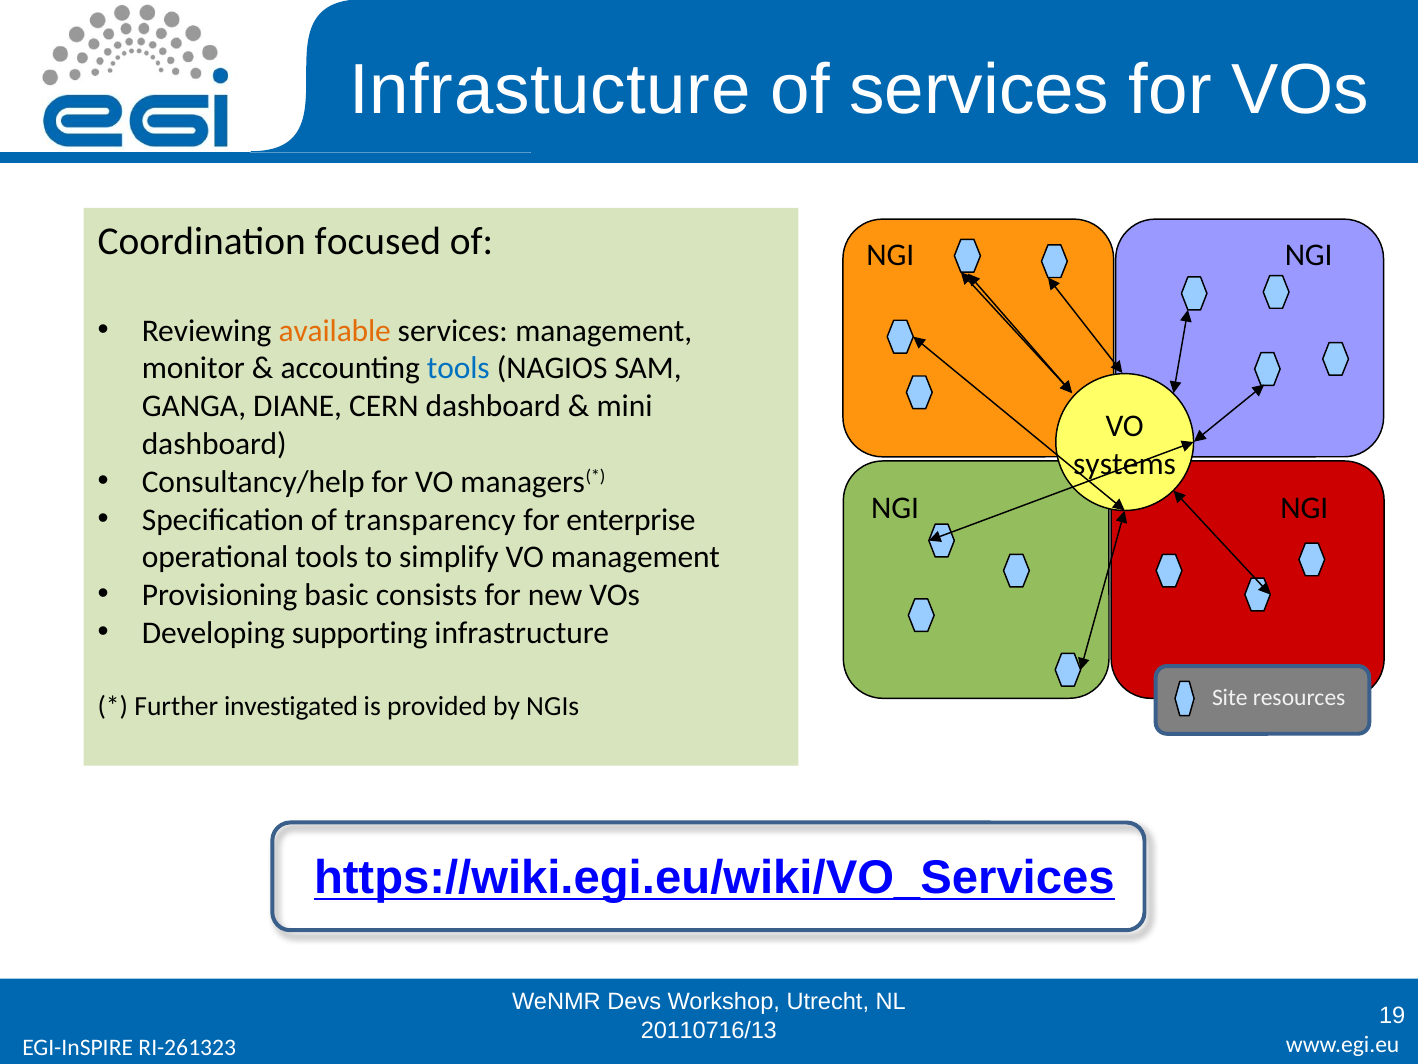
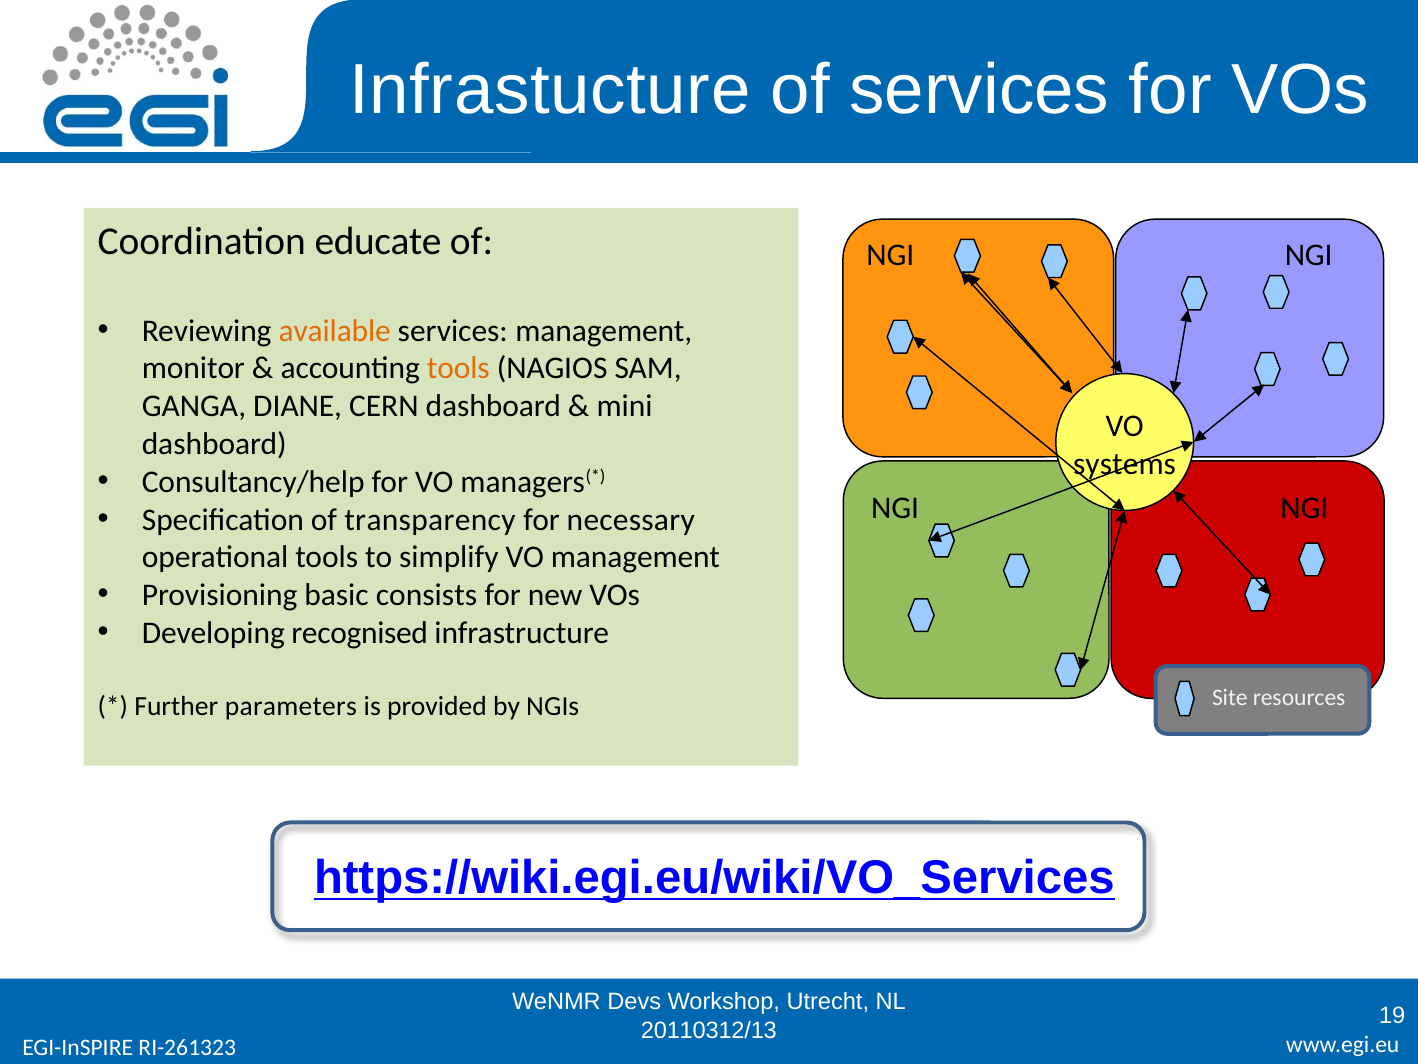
focused: focused -> educate
tools at (458, 368) colour: blue -> orange
enterprise: enterprise -> necessary
supporting: supporting -> recognised
investigated: investigated -> parameters
20110716/13: 20110716/13 -> 20110312/13
